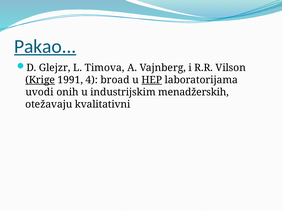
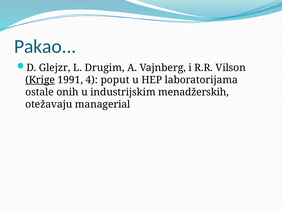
Pakao underline: present -> none
Timova: Timova -> Drugim
broad: broad -> poput
HEP underline: present -> none
uvodi: uvodi -> ostale
kvalitativni: kvalitativni -> managerial
